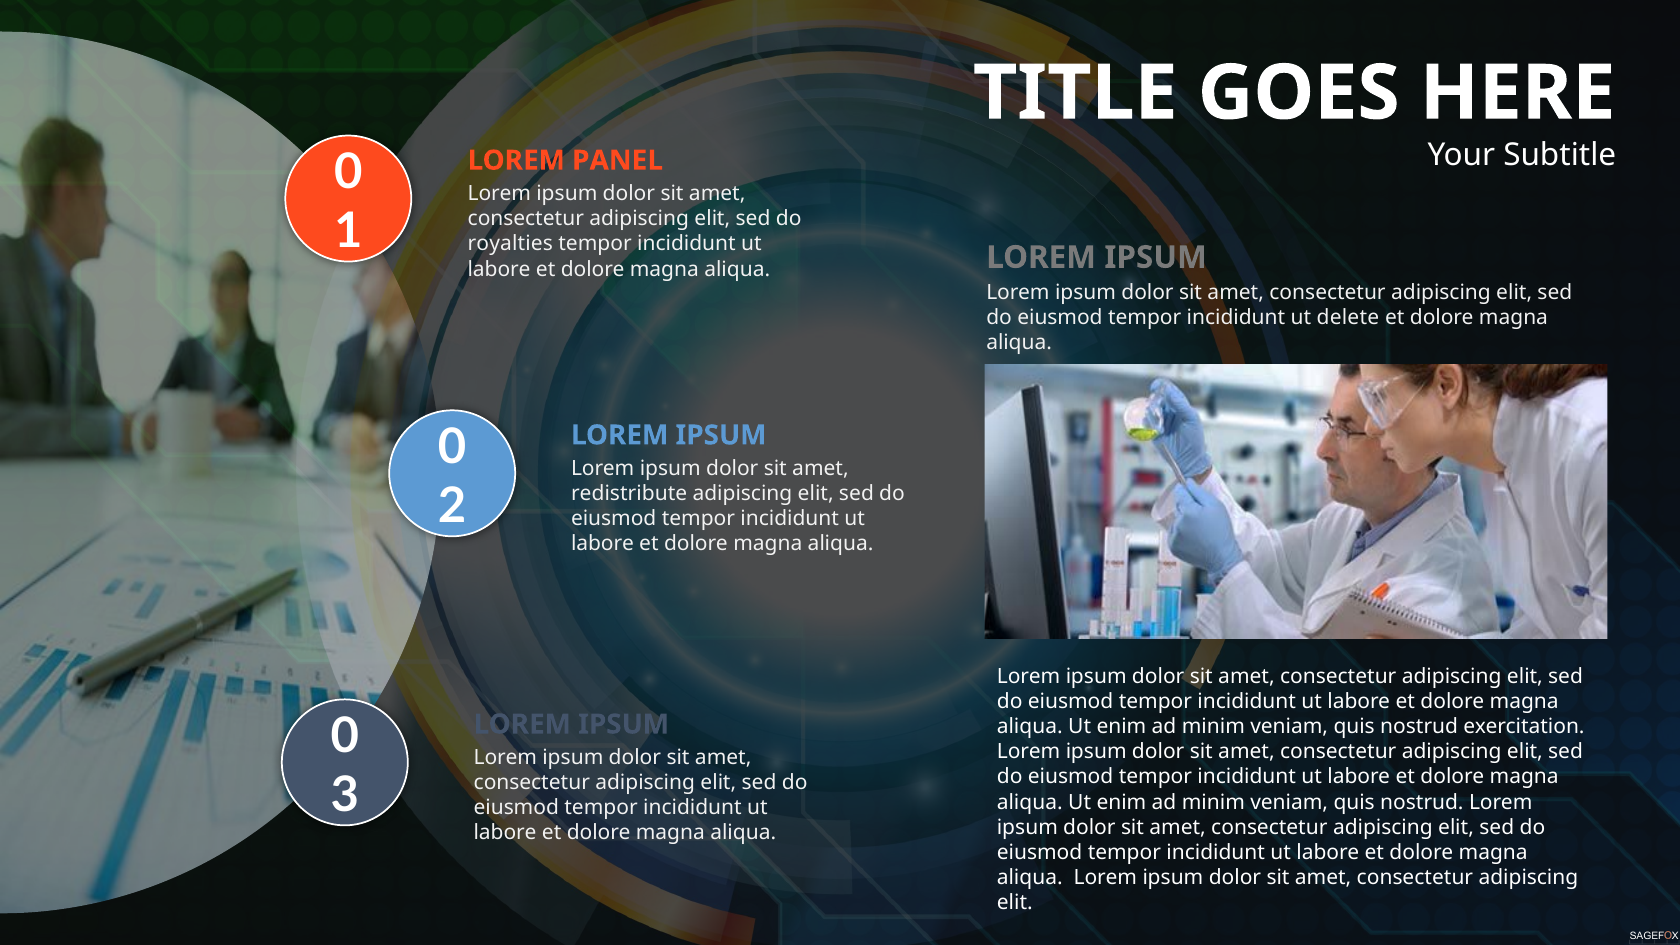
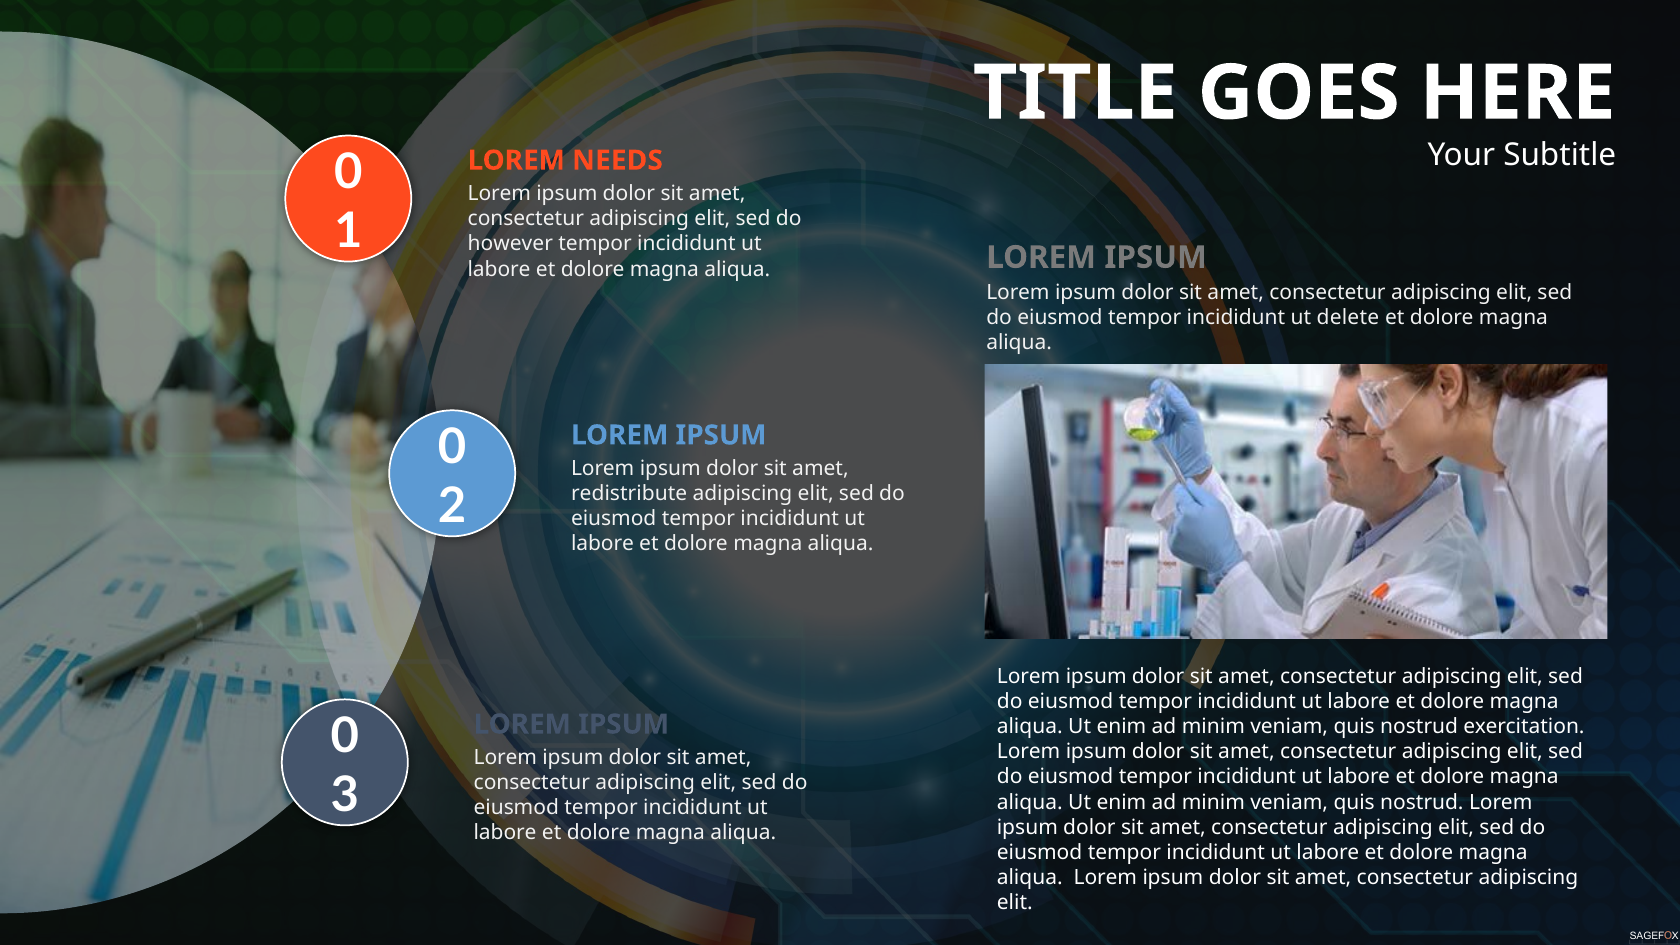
PANEL: PANEL -> NEEDS
royalties: royalties -> however
